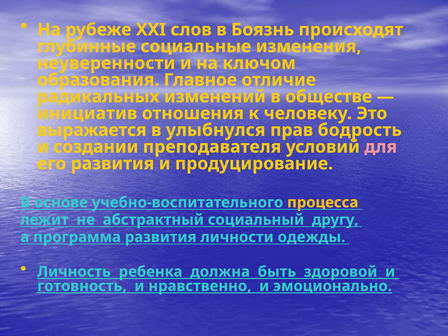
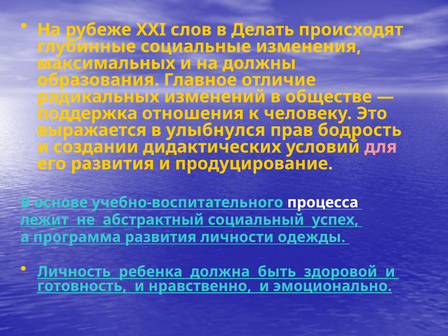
Боязнь: Боязнь -> Делать
неуверенности: неуверенности -> максимальных
ключом: ключом -> должны
инициатив: инициатив -> поддержка
преподавателя: преподавателя -> дидактических
процесса colour: yellow -> white
другу: другу -> успех
